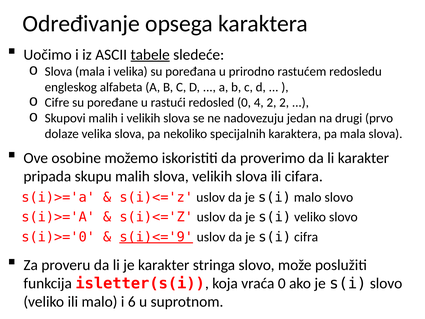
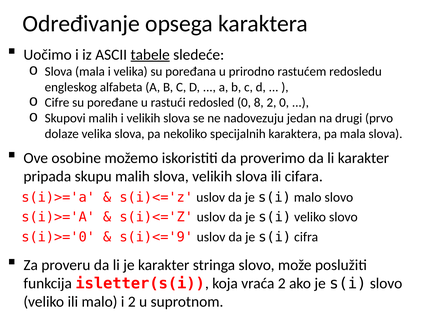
4: 4 -> 8
2 2: 2 -> 0
s(i)<='9 underline: present -> none
vraća 0: 0 -> 2
i 6: 6 -> 2
